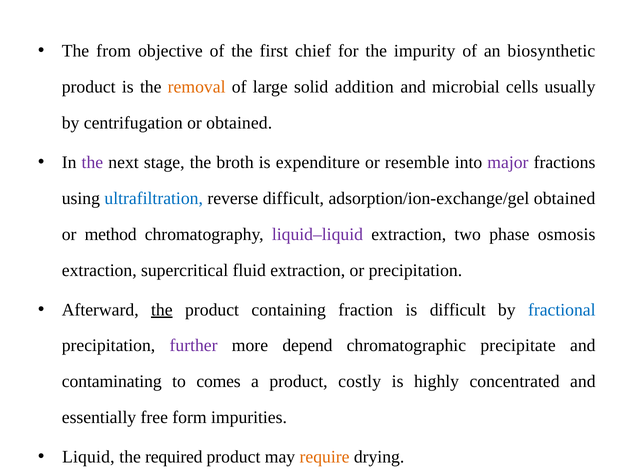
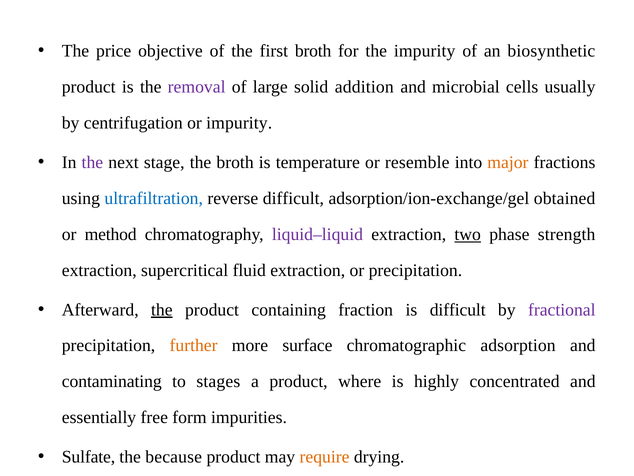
from: from -> price
first chief: chief -> broth
removal colour: orange -> purple
or obtained: obtained -> impurity
expenditure: expenditure -> temperature
major colour: purple -> orange
two underline: none -> present
osmosis: osmosis -> strength
fractional colour: blue -> purple
further colour: purple -> orange
depend: depend -> surface
precipitate: precipitate -> adsorption
comes: comes -> stages
costly: costly -> where
Liquid: Liquid -> Sulfate
required: required -> because
